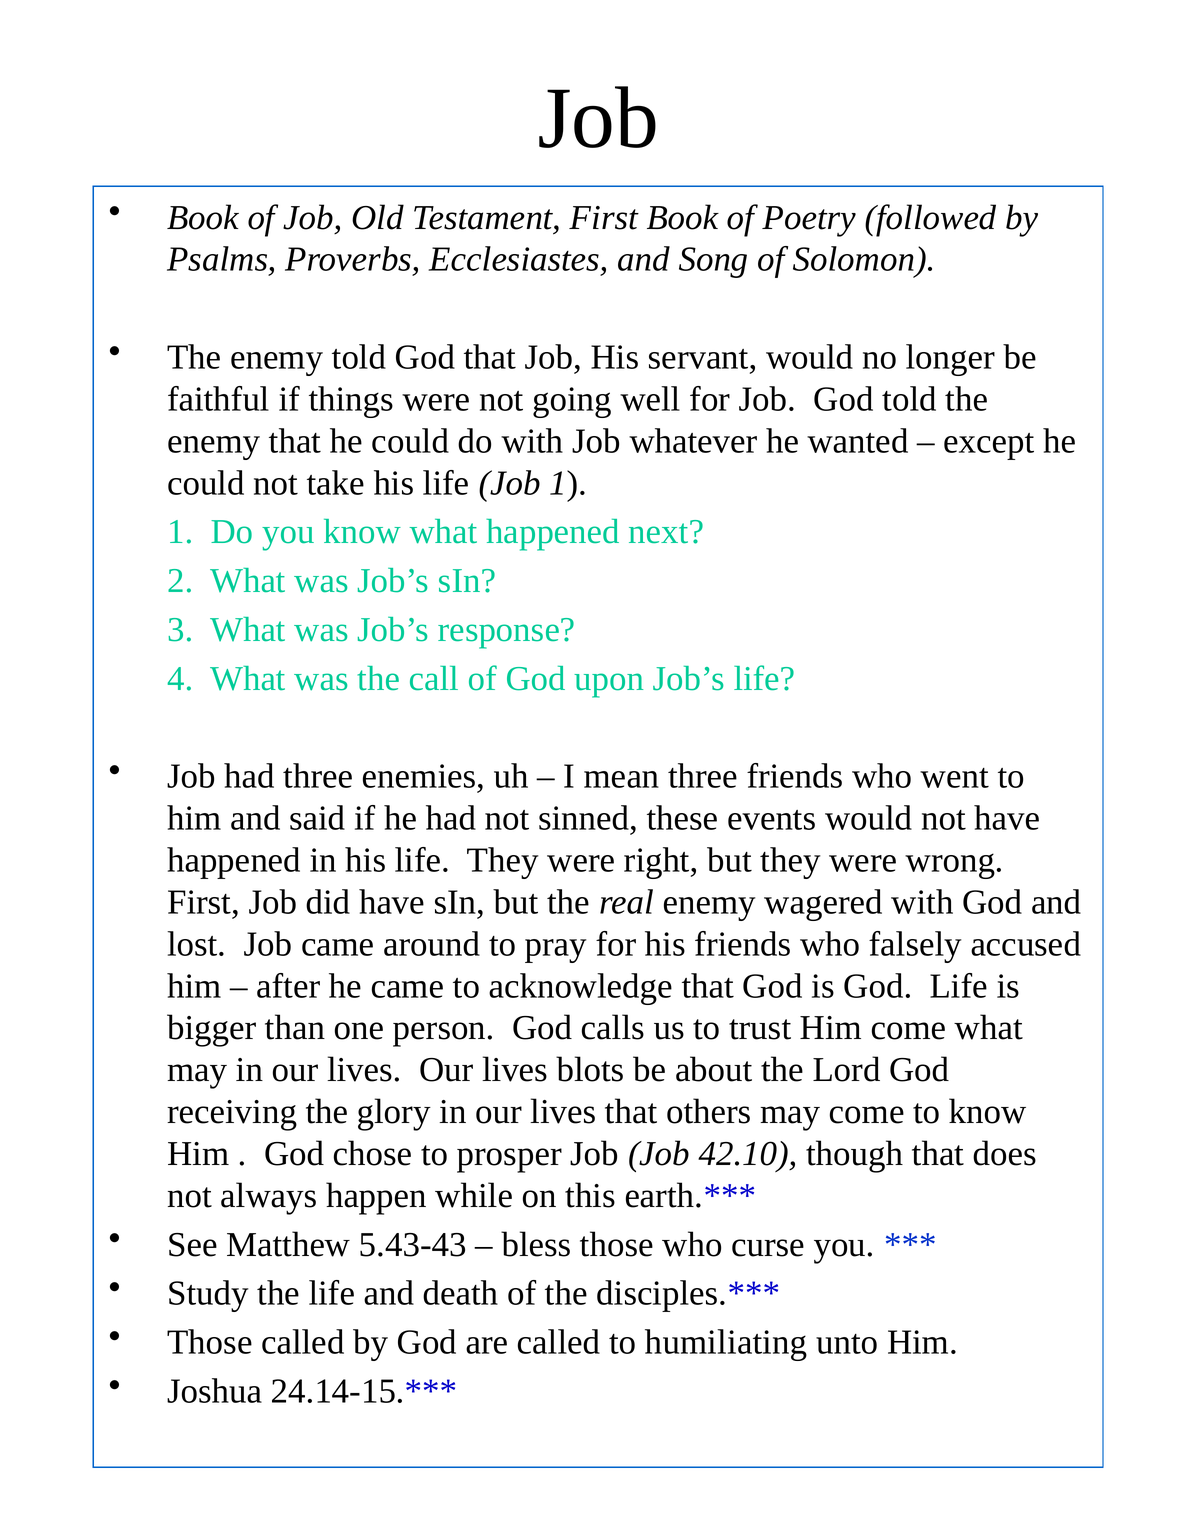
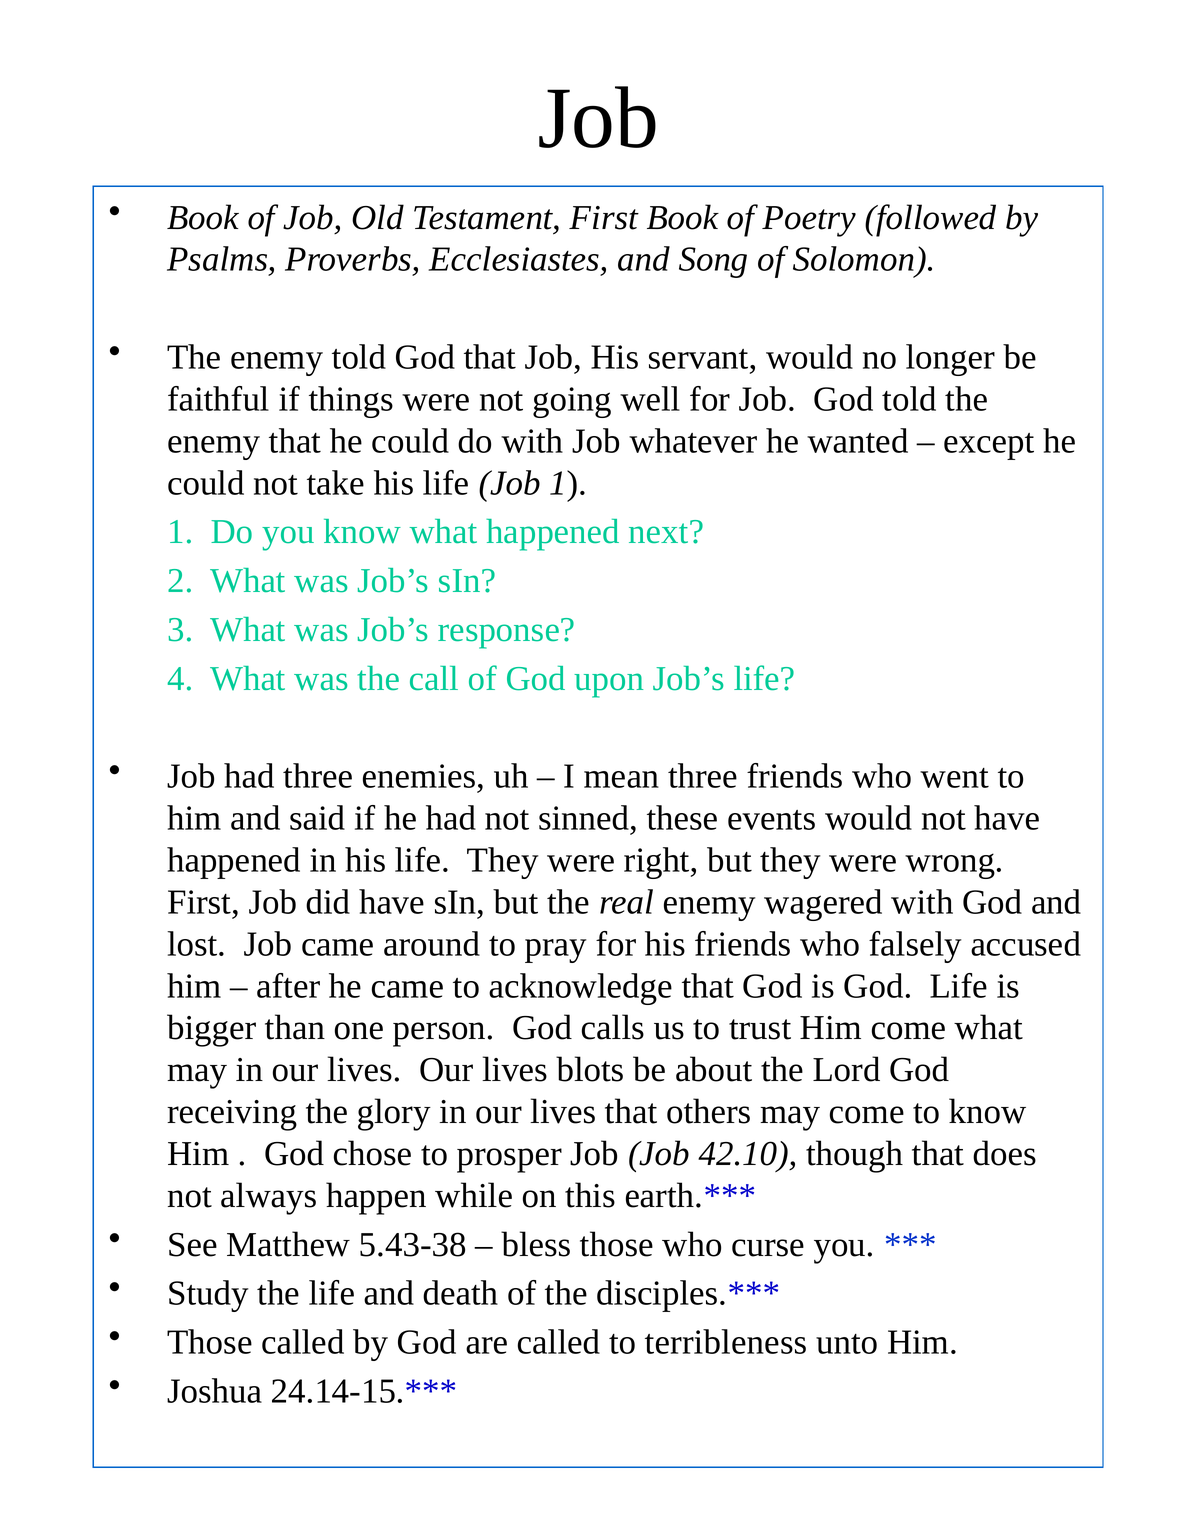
5.43-43: 5.43-43 -> 5.43-38
humiliating: humiliating -> terribleness
